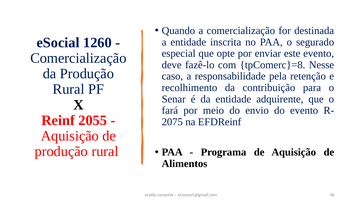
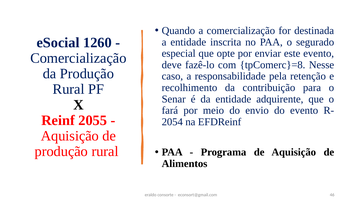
2075: 2075 -> 2054
